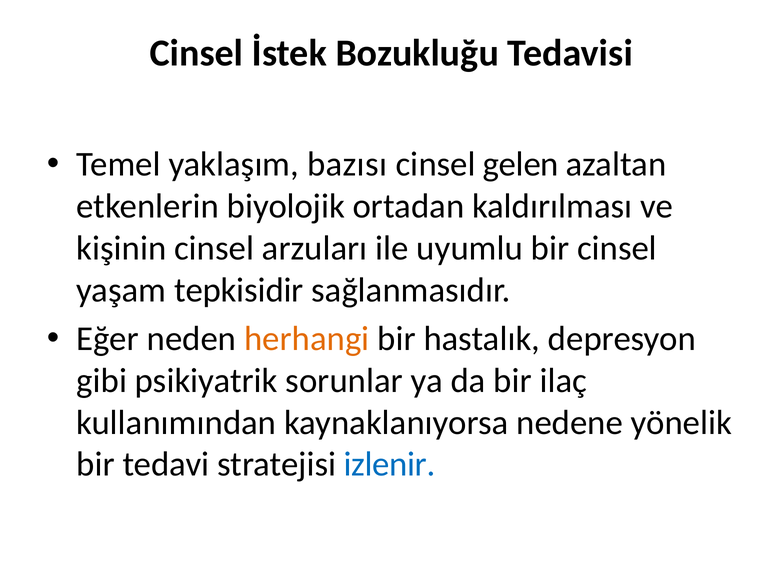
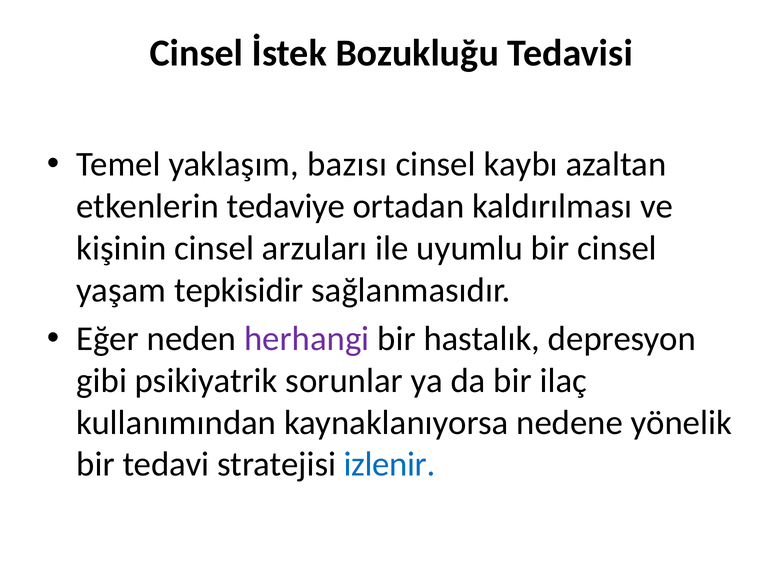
gelen: gelen -> kaybı
biyolojik: biyolojik -> tedaviye
herhangi colour: orange -> purple
